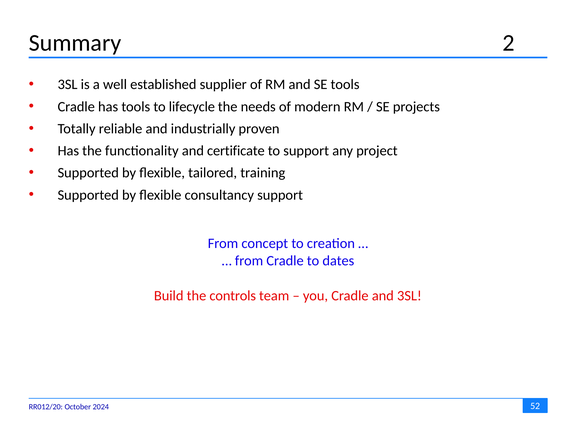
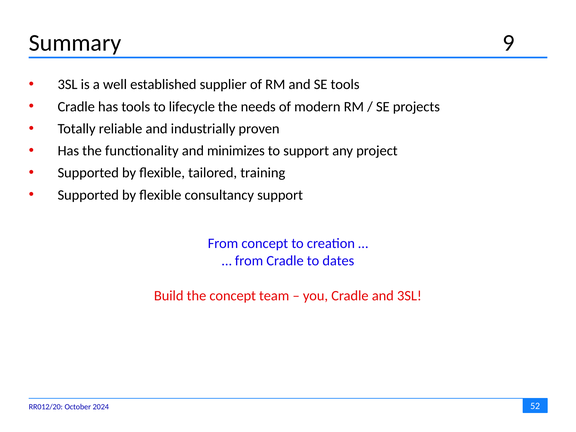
2: 2 -> 9
certificate: certificate -> minimizes
the controls: controls -> concept
